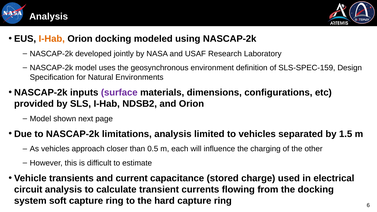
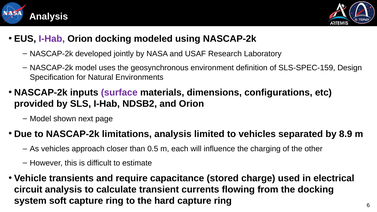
I-Hab at (52, 39) colour: orange -> purple
1.5: 1.5 -> 8.9
current: current -> require
